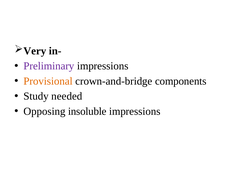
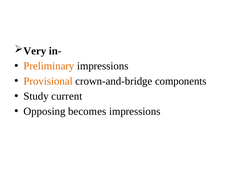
Preliminary colour: purple -> orange
needed: needed -> current
insoluble: insoluble -> becomes
